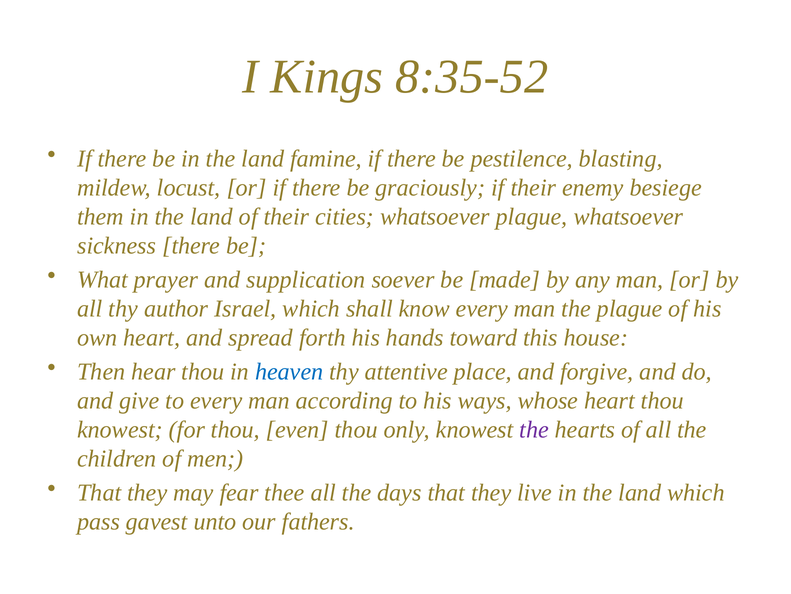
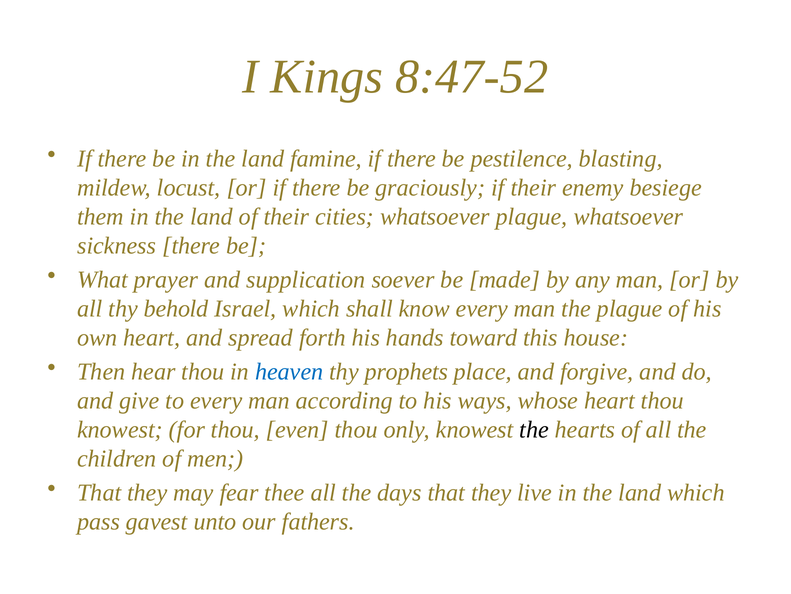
8:35-52: 8:35-52 -> 8:47-52
author: author -> behold
attentive: attentive -> prophets
the at (534, 429) colour: purple -> black
